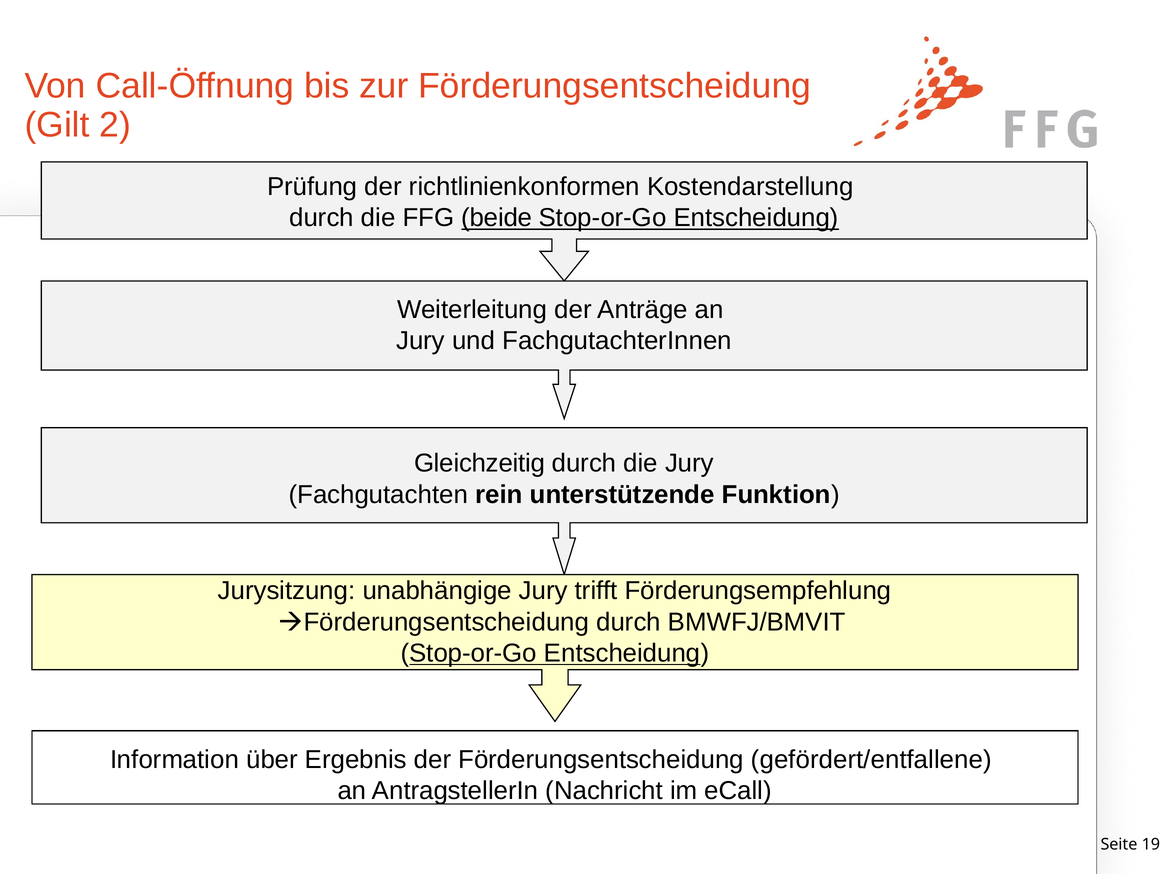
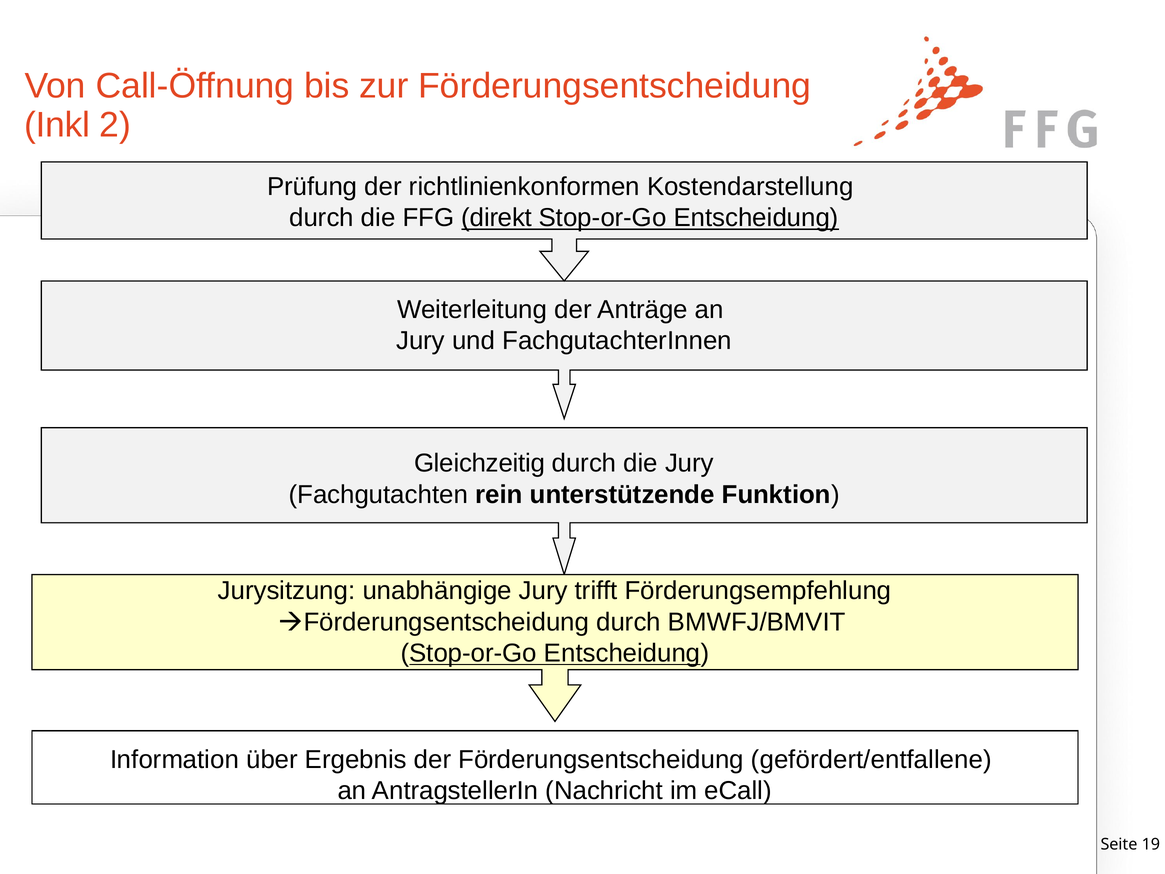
Gilt: Gilt -> Inkl
beide: beide -> direkt
